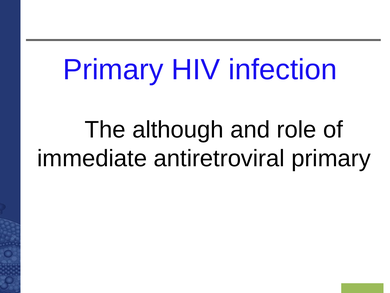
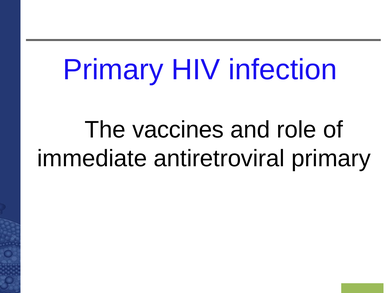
although: although -> vaccines
